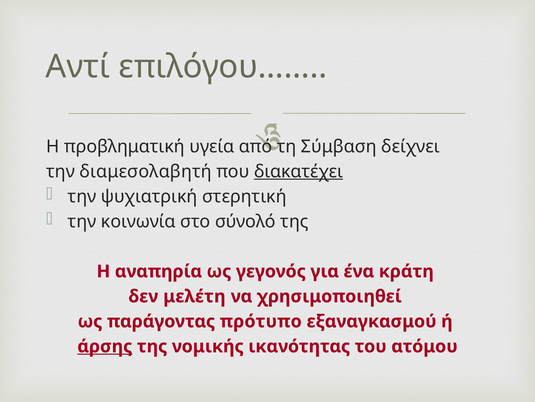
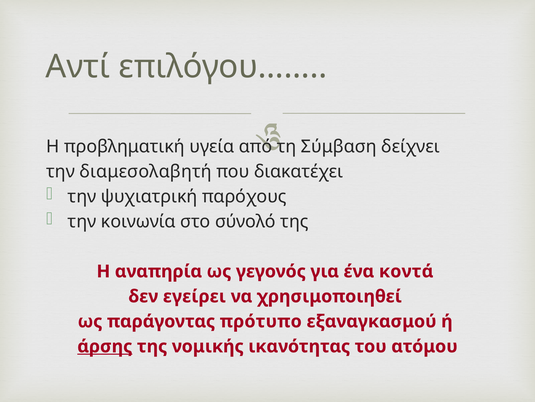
διακατέχει underline: present -> none
στερητική: στερητική -> παρόχους
κράτη: κράτη -> κοντά
μελέτη: μελέτη -> εγείρει
